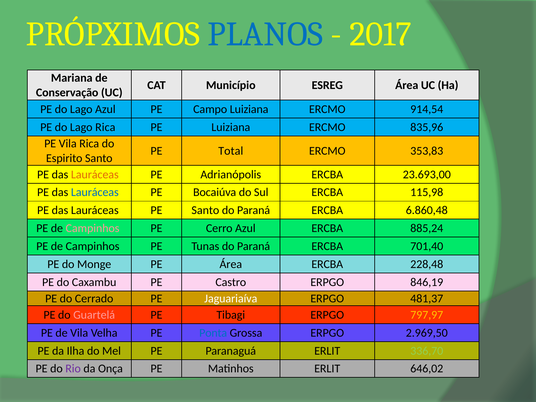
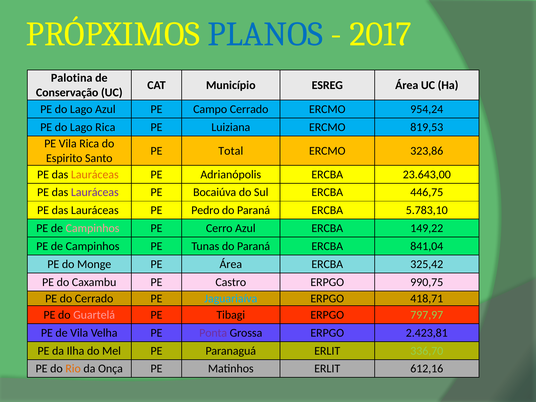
Mariana: Mariana -> Palotina
Campo Luiziana: Luiziana -> Cerrado
914,54: 914,54 -> 954,24
835,96: 835,96 -> 819,53
353,83: 353,83 -> 323,86
23.693,00: 23.693,00 -> 23.643,00
Lauráceas at (95, 192) colour: blue -> purple
115,98: 115,98 -> 446,75
PE Santo: Santo -> Pedro
6.860,48: 6.860,48 -> 5.783,10
885,24: 885,24 -> 149,22
701,40: 701,40 -> 841,04
228,48: 228,48 -> 325,42
846,19: 846,19 -> 990,75
Jaguariaíva colour: white -> light blue
481,37: 481,37 -> 418,71
797,97 colour: yellow -> light green
Ponta colour: blue -> purple
2.969,50: 2.969,50 -> 2.423,81
Rio colour: purple -> orange
646,02: 646,02 -> 612,16
